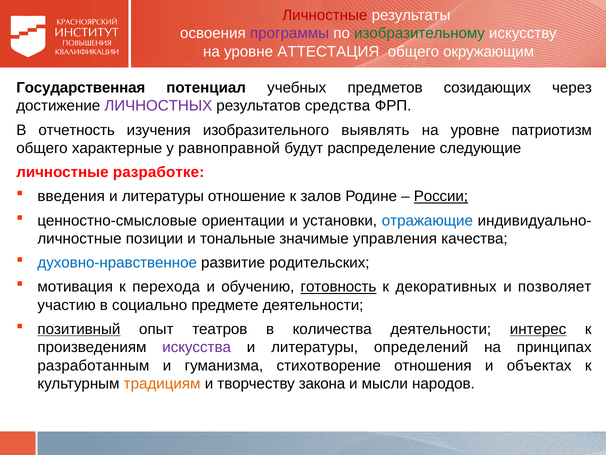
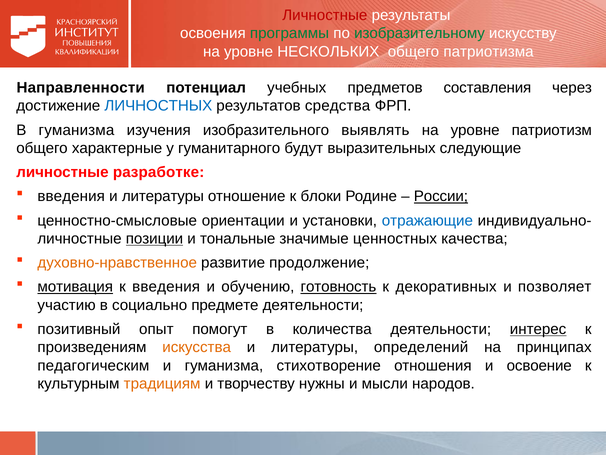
программы colour: purple -> green
АТТЕСТАЦИЯ: АТТЕСТАЦИЯ -> НЕСКОЛЬКИХ
окружающим: окружающим -> патриотизма
Государственная: Государственная -> Направленности
созидающих: созидающих -> составления
ЛИЧНОСТНЫХ colour: purple -> blue
В отчетность: отчетность -> гуманизма
равноправной: равноправной -> гуманитарного
распределение: распределение -> выразительных
залов: залов -> блоки
позиции underline: none -> present
управления: управления -> ценностных
духовно-нравственное colour: blue -> orange
родительских: родительских -> продолжение
мотивация underline: none -> present
к перехода: перехода -> введения
позитивный underline: present -> none
театров: театров -> помогут
искусства colour: purple -> orange
разработанным: разработанным -> педагогическим
объектах: объектах -> освоение
закона: закона -> нужны
